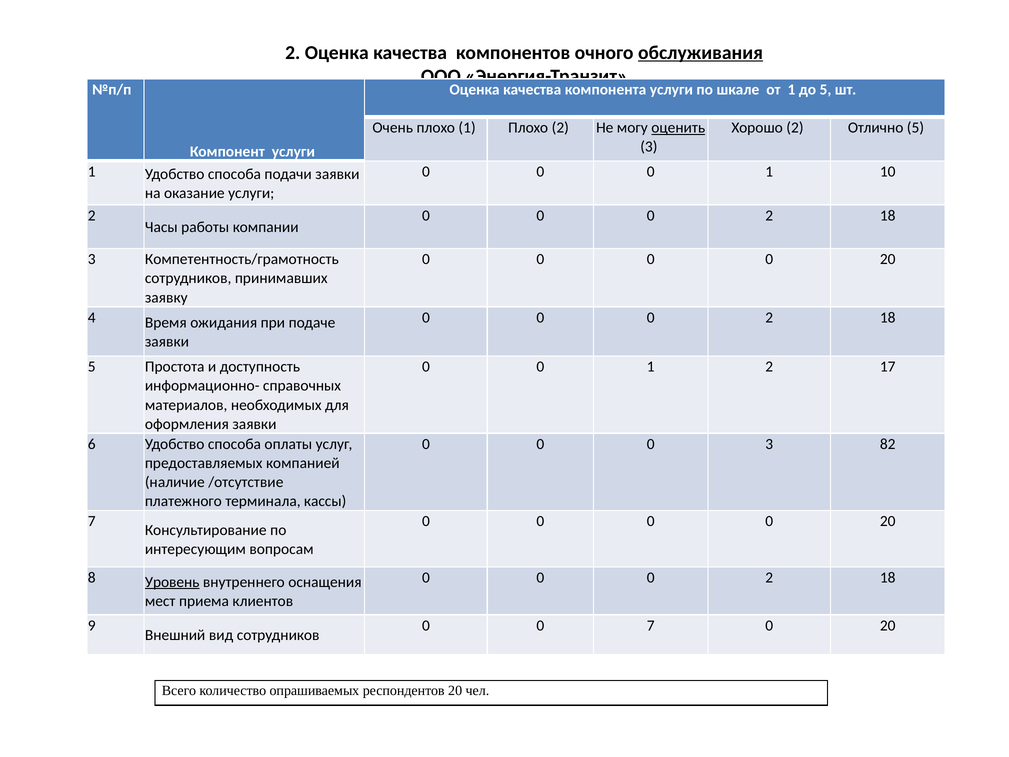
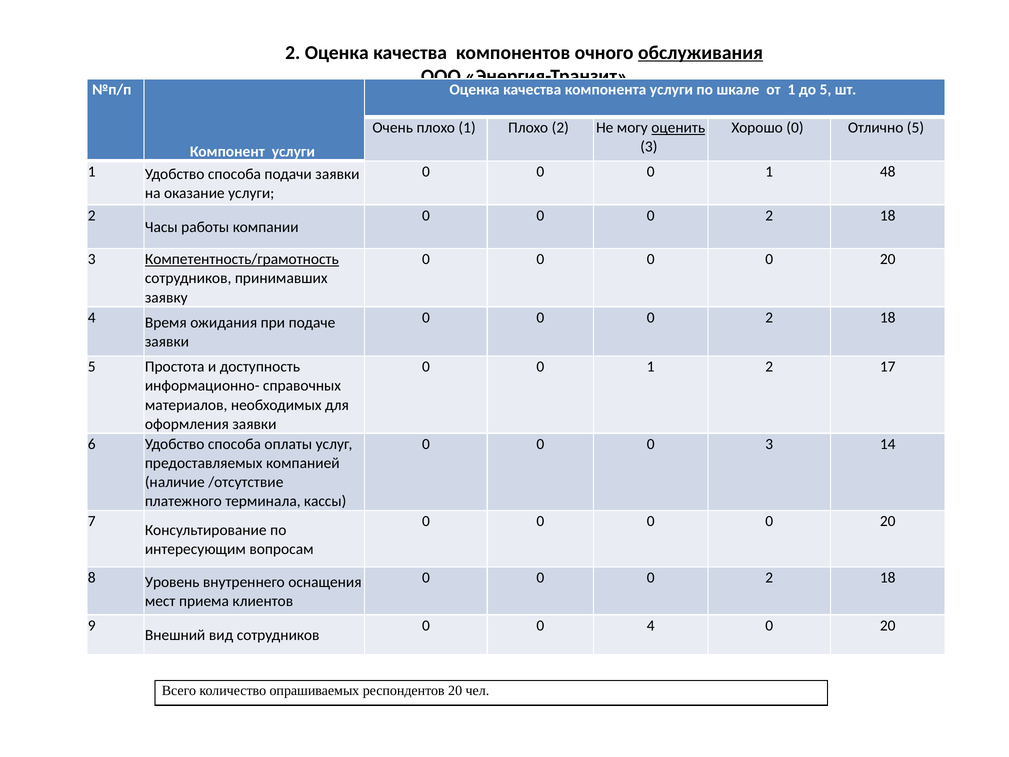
Хорошо 2: 2 -> 0
10: 10 -> 48
Компетентность/грамотность underline: none -> present
82: 82 -> 14
Уровень underline: present -> none
0 7: 7 -> 4
